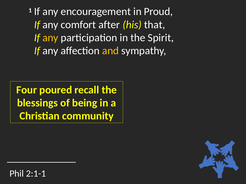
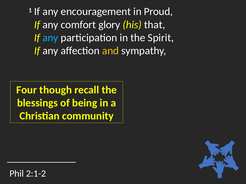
after: after -> glory
any at (50, 38) colour: yellow -> light blue
poured: poured -> though
2:1-1: 2:1-1 -> 2:1-2
